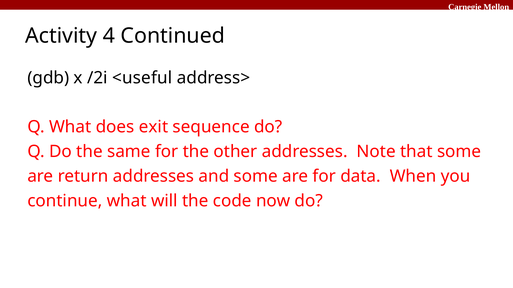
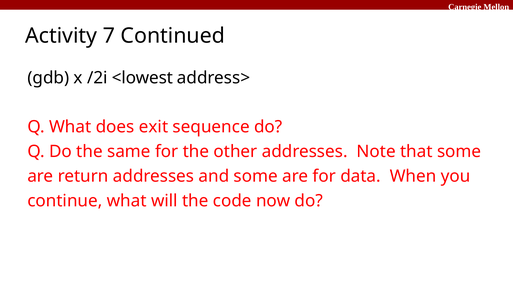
4: 4 -> 7
<useful: <useful -> <lowest
